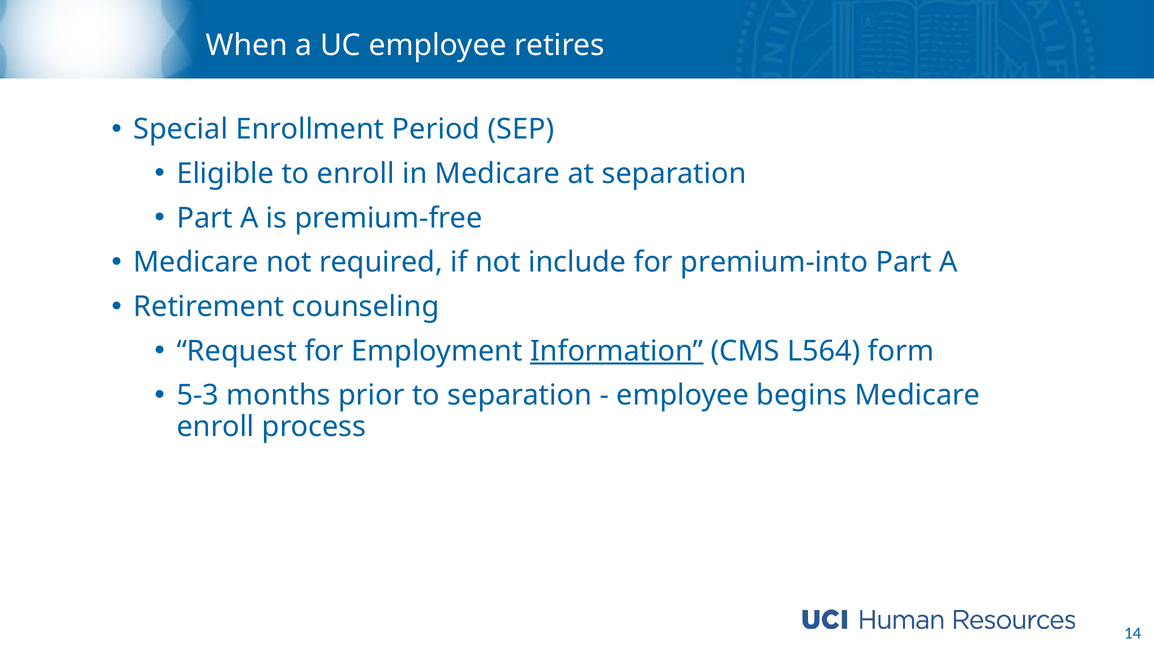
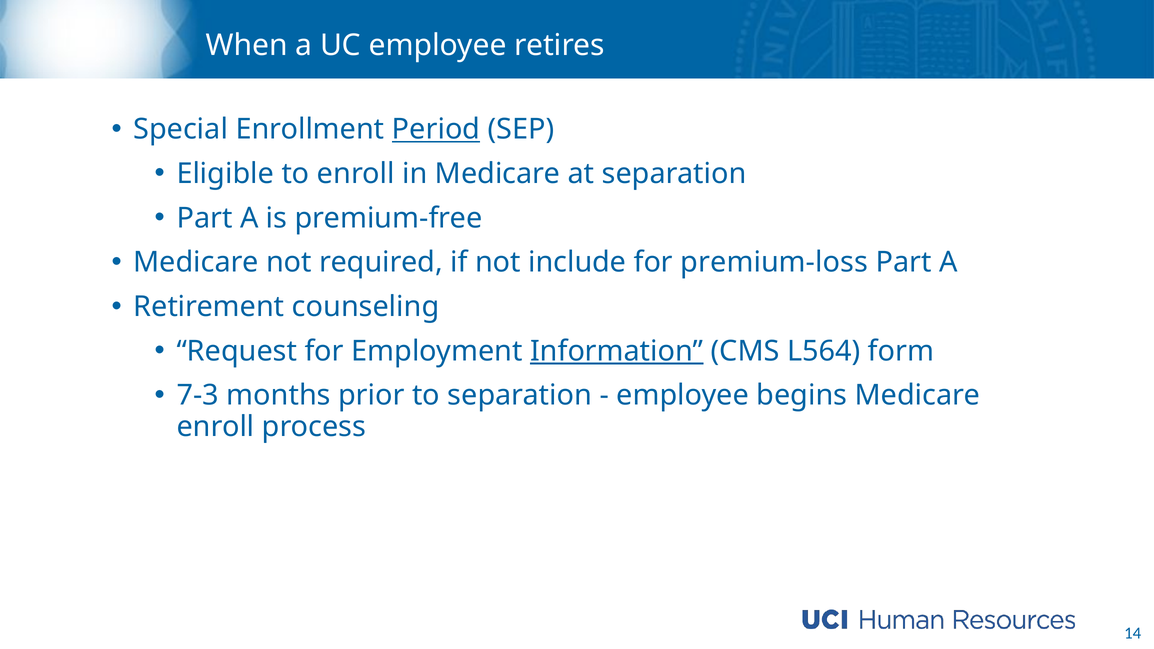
Period underline: none -> present
premium-into: premium-into -> premium-loss
5-3: 5-3 -> 7-3
